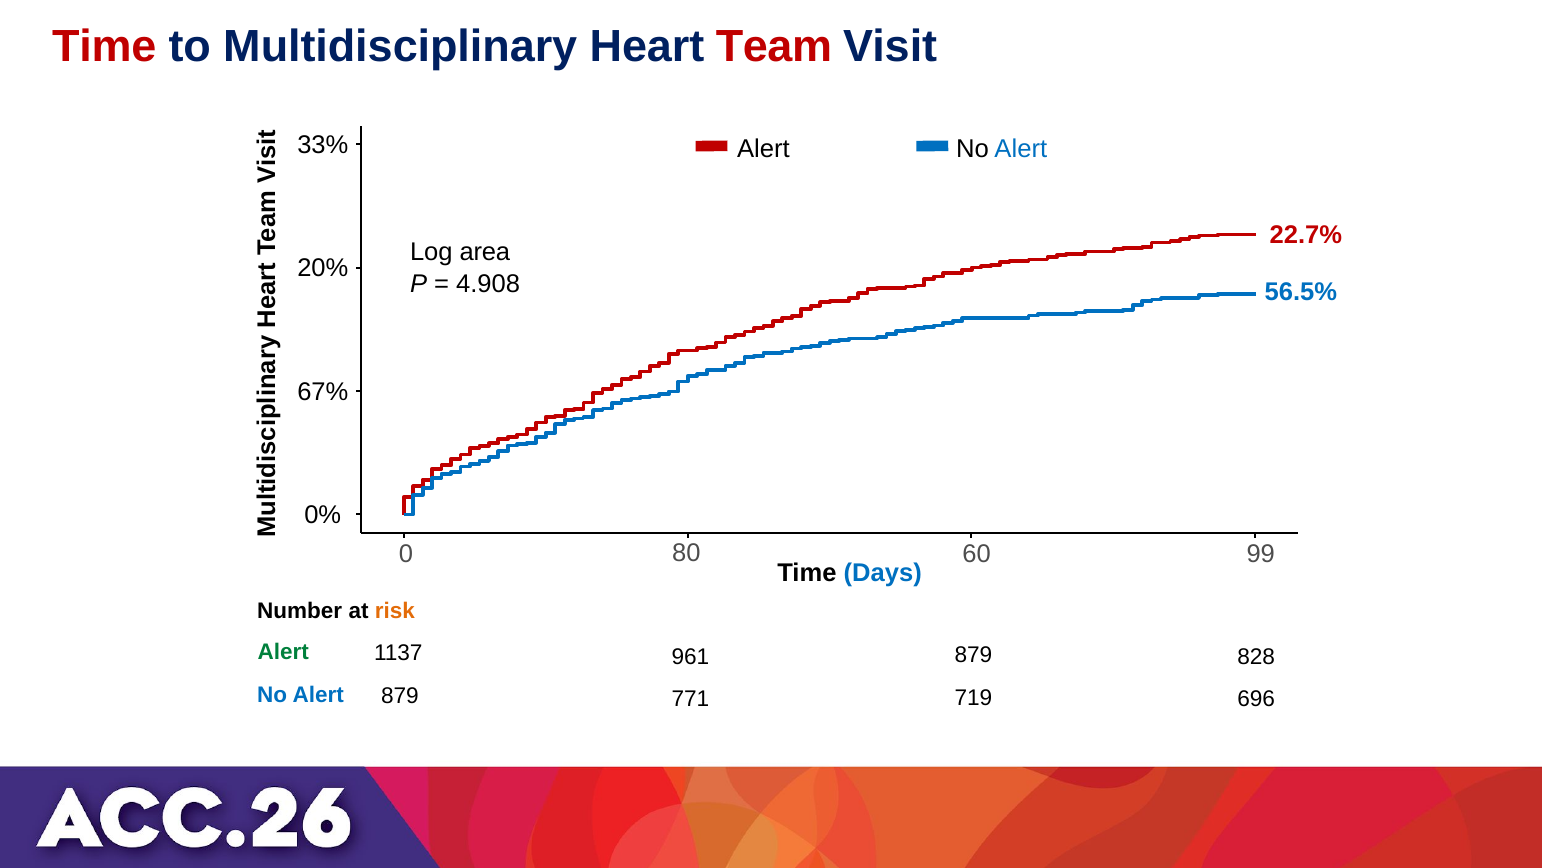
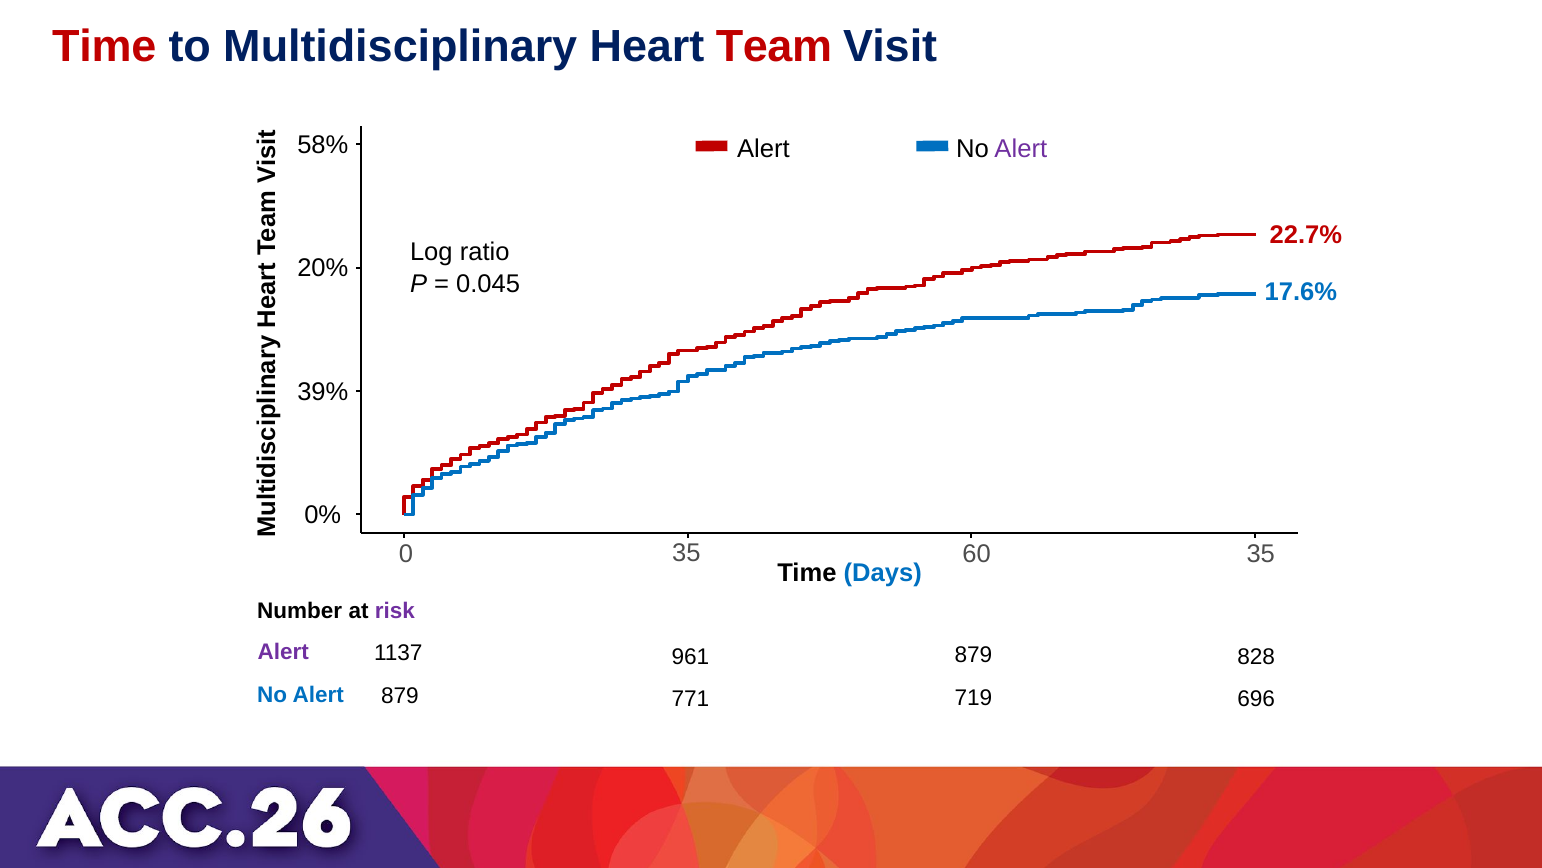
33%: 33% -> 58%
Alert at (1021, 149) colour: blue -> purple
area: area -> ratio
4.908: 4.908 -> 0.045
56.5%: 56.5% -> 17.6%
67%: 67% -> 39%
0 80: 80 -> 35
60 99: 99 -> 35
risk colour: orange -> purple
Alert at (283, 652) colour: green -> purple
